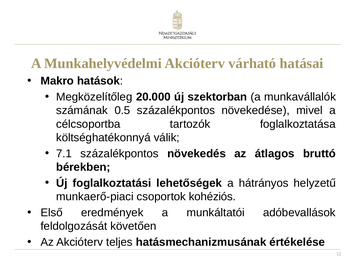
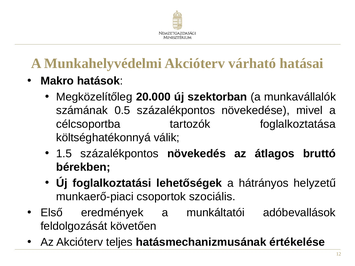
7.1: 7.1 -> 1.5
kohéziós: kohéziós -> szociális
